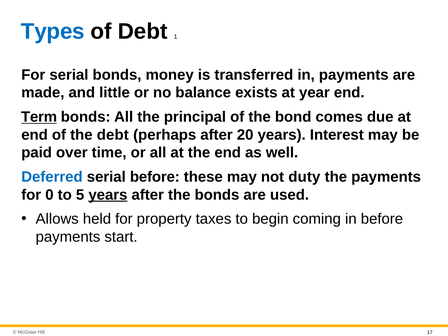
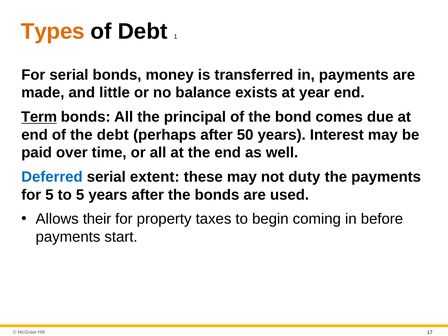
Types colour: blue -> orange
20: 20 -> 50
serial before: before -> extent
for 0: 0 -> 5
years at (108, 195) underline: present -> none
held: held -> their
